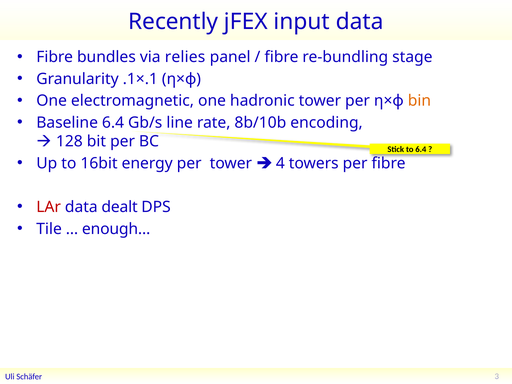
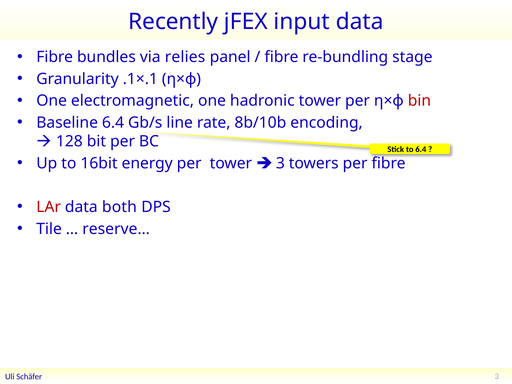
bin colour: orange -> red
4 at (280, 163): 4 -> 3
dealt: dealt -> both
enough…: enough… -> reserve…
